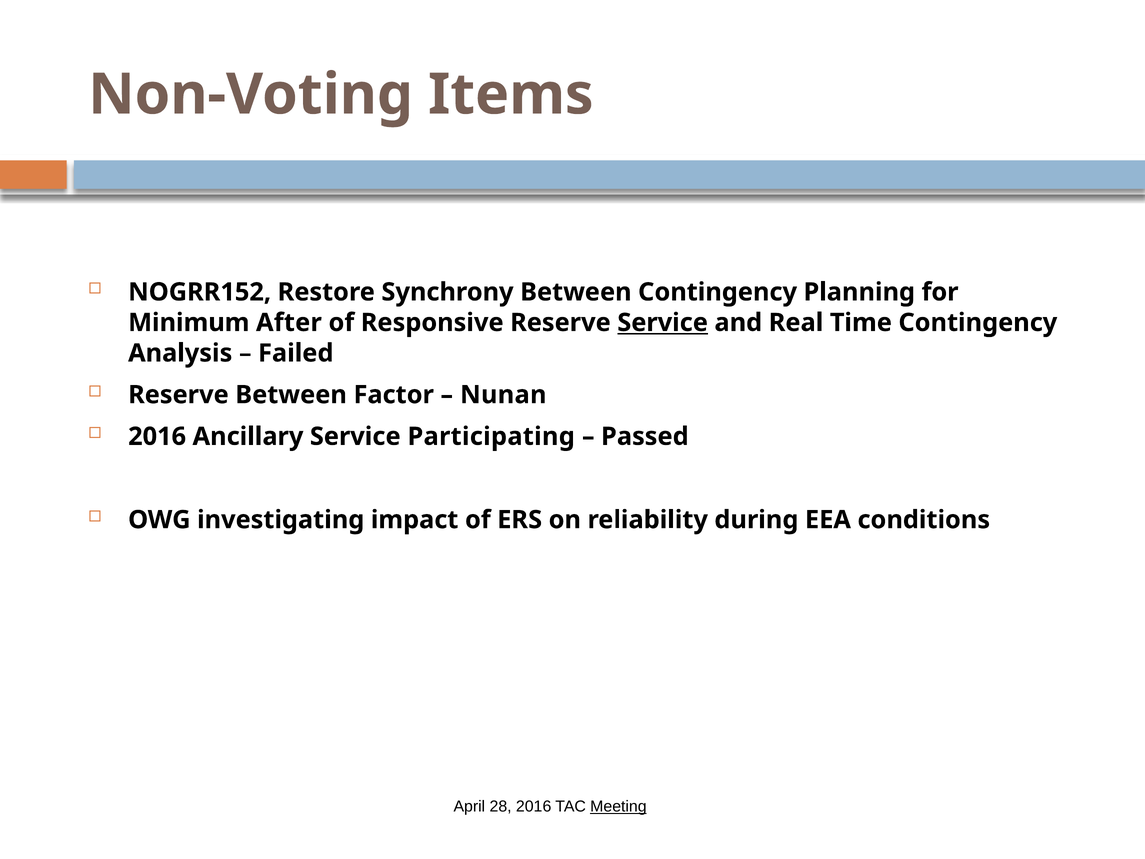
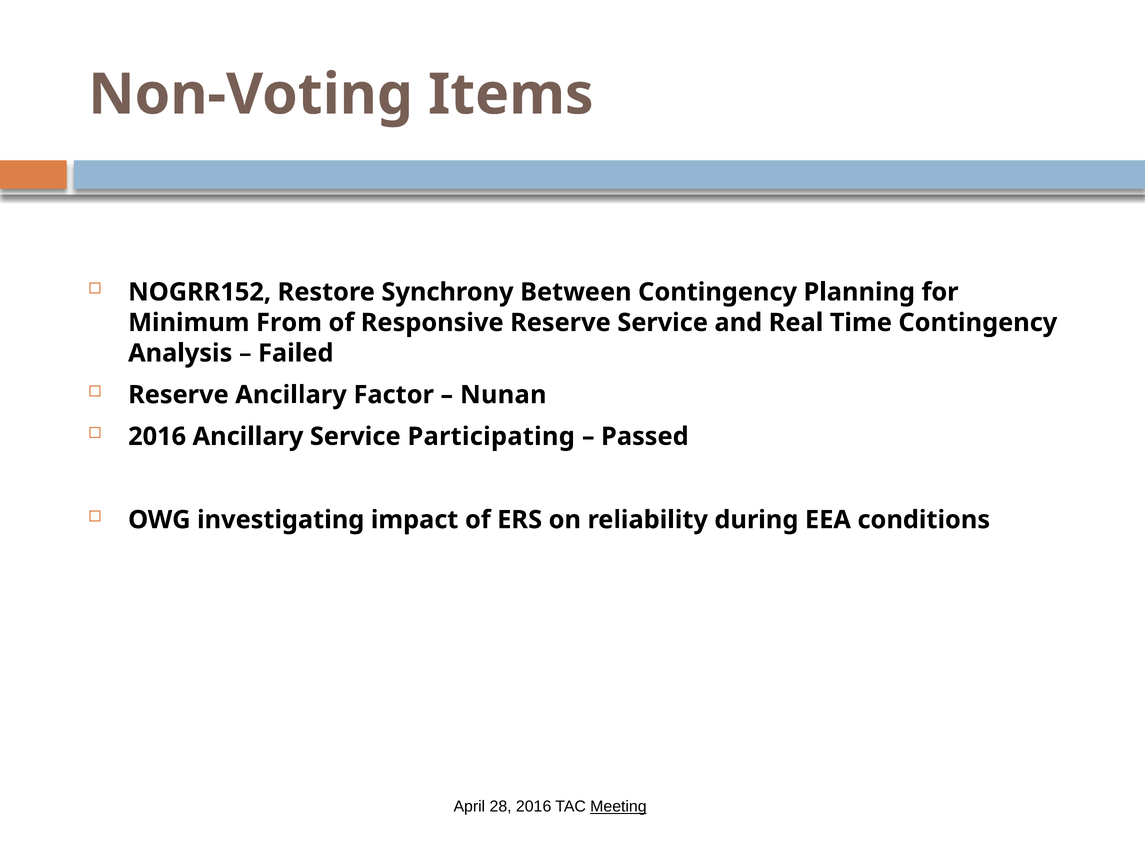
After: After -> From
Service at (663, 323) underline: present -> none
Reserve Between: Between -> Ancillary
